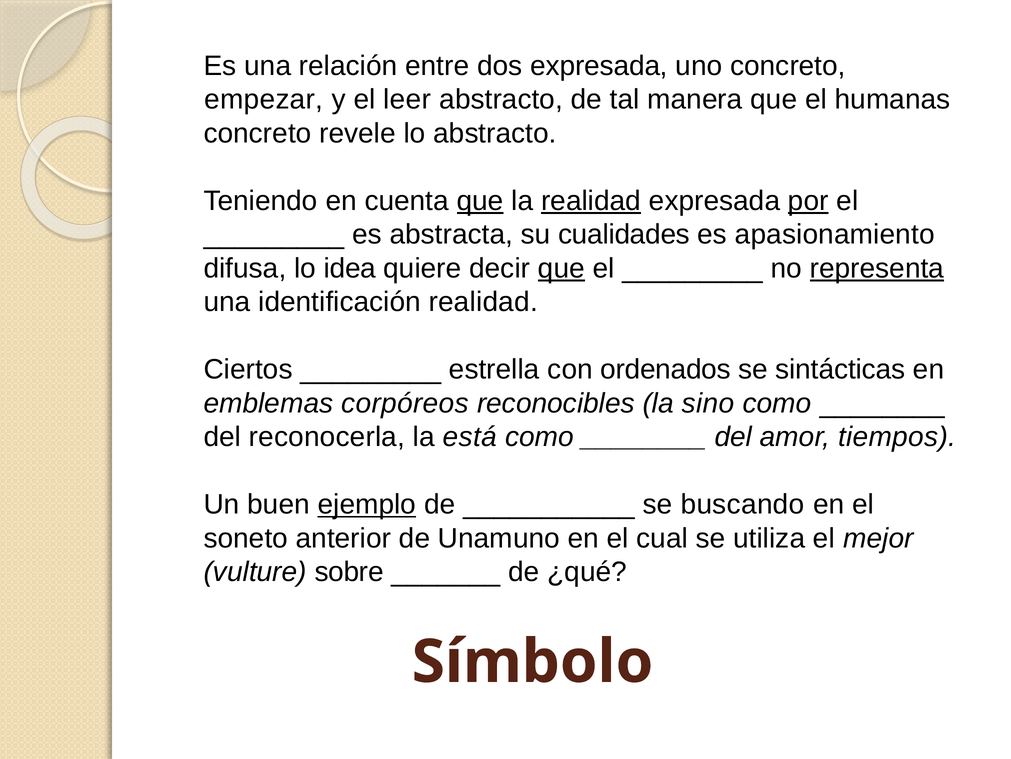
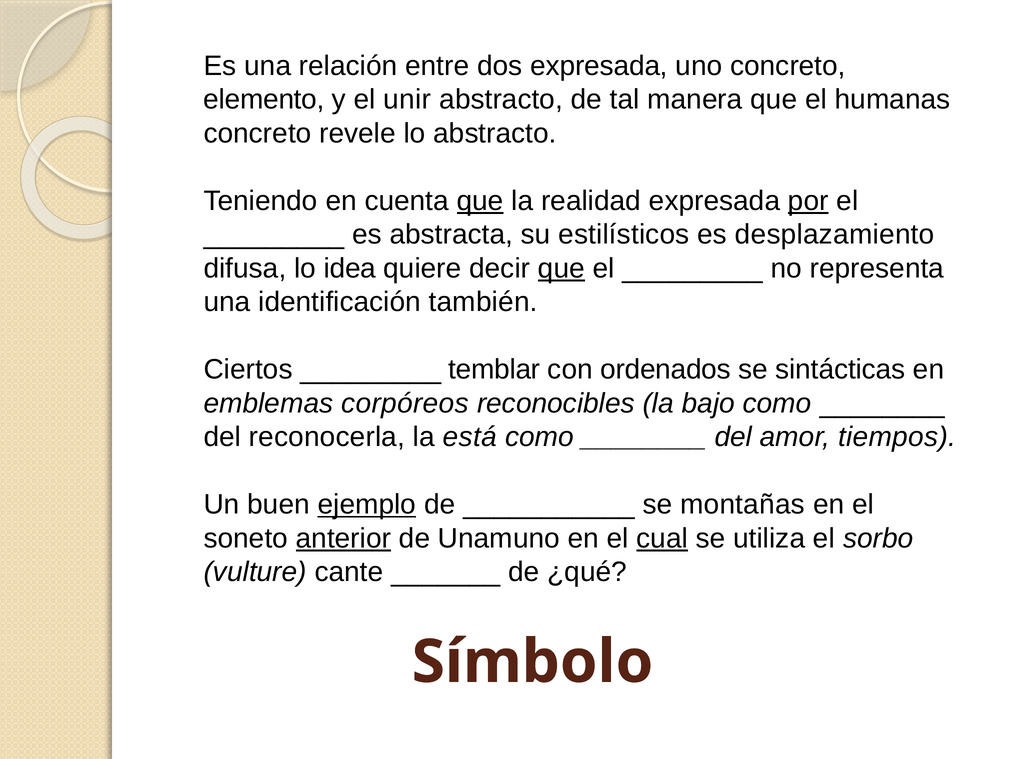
empezar: empezar -> elemento
leer: leer -> unir
realidad at (591, 201) underline: present -> none
cualidades: cualidades -> estilísticos
apasionamiento: apasionamiento -> desplazamiento
representa underline: present -> none
identificación realidad: realidad -> también
estrella: estrella -> temblar
sino: sino -> bajo
buscando: buscando -> montañas
anterior underline: none -> present
cual underline: none -> present
mejor: mejor -> sorbo
sobre: sobre -> cante
